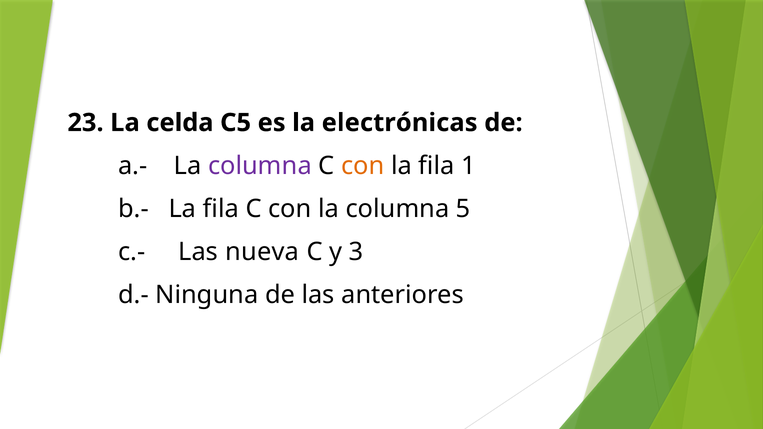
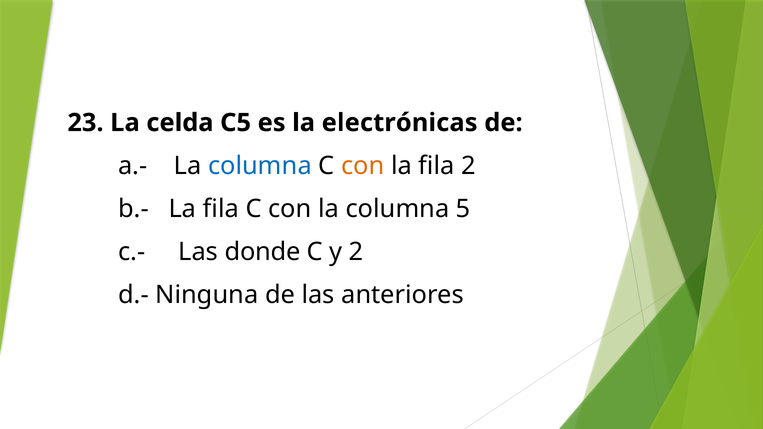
columna at (260, 166) colour: purple -> blue
fila 1: 1 -> 2
nueva: nueva -> donde
y 3: 3 -> 2
